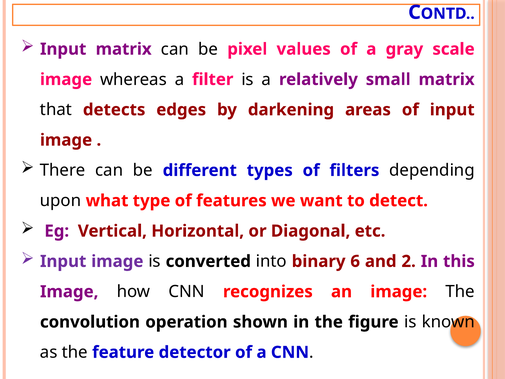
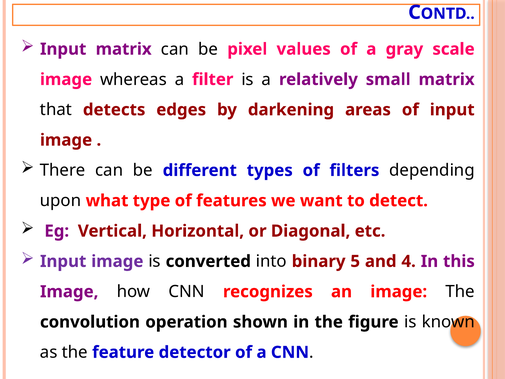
6: 6 -> 5
2: 2 -> 4
